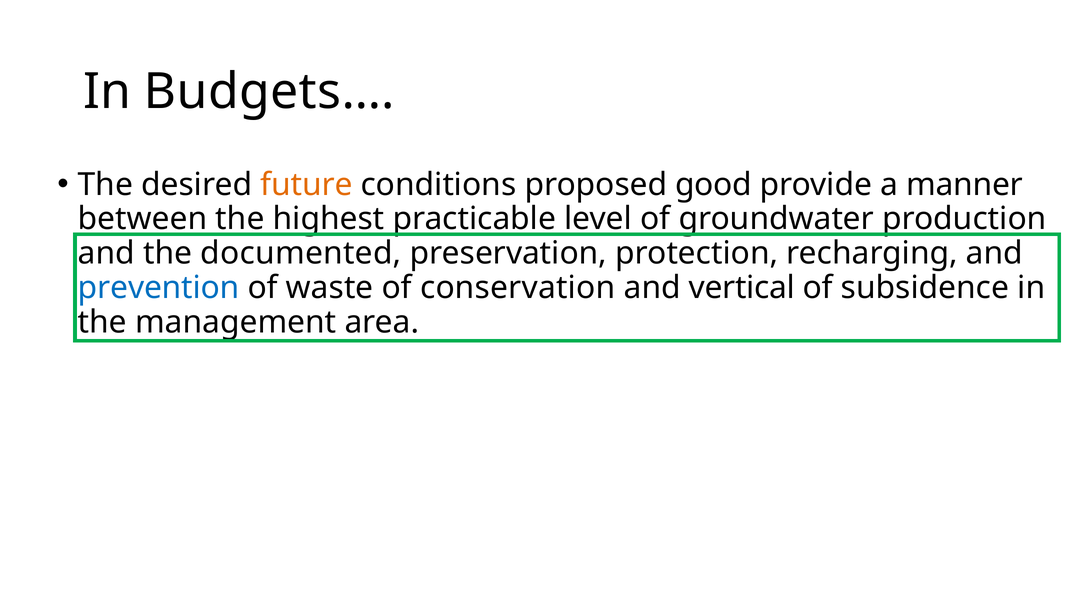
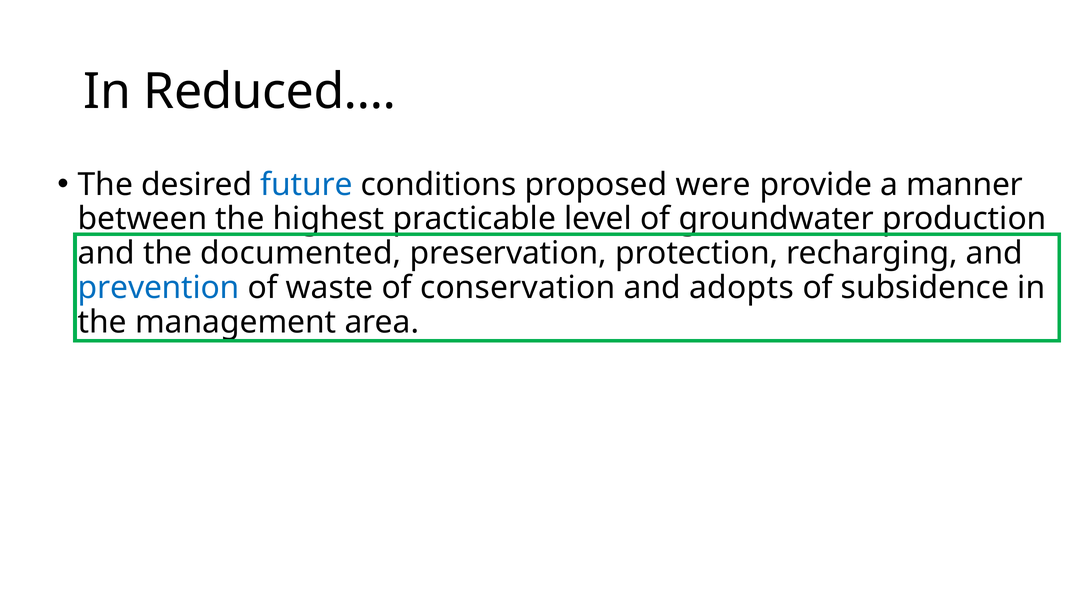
Budgets…: Budgets… -> Reduced…
future colour: orange -> blue
good: good -> were
vertical: vertical -> adopts
